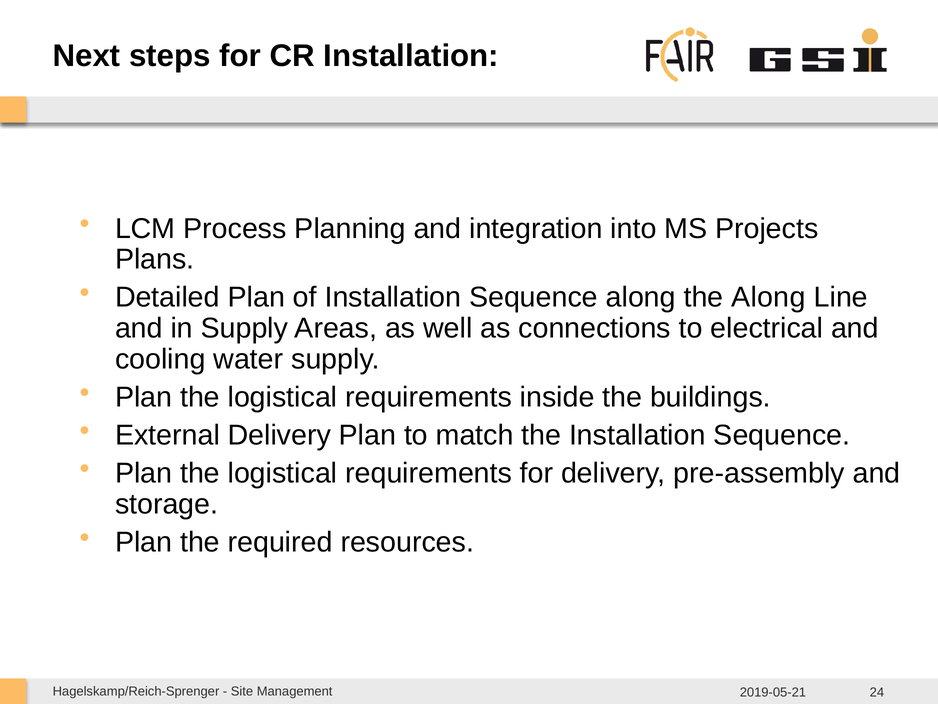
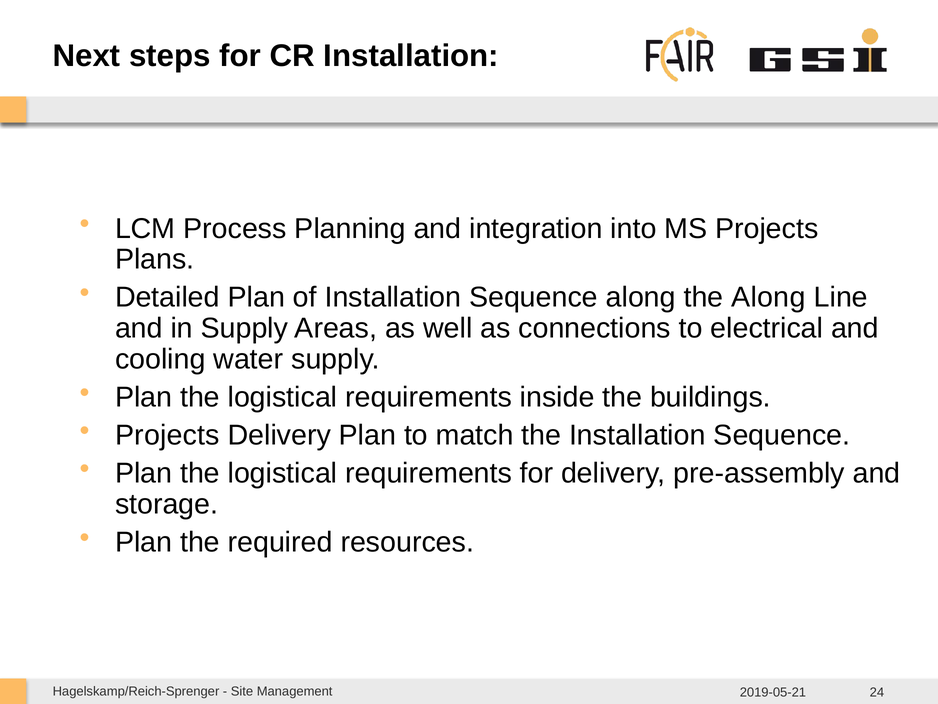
External at (167, 435): External -> Projects
